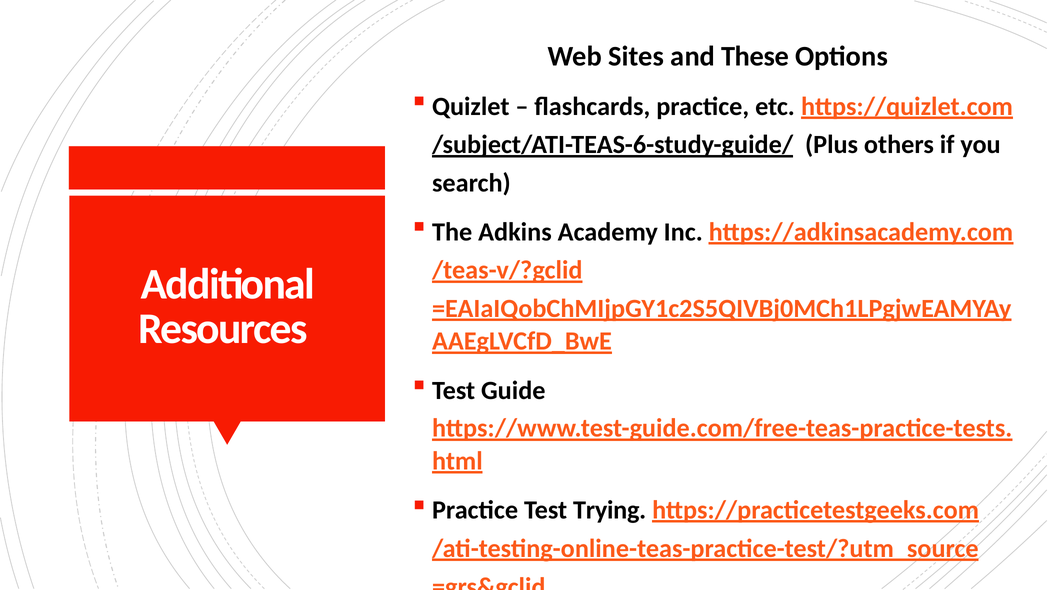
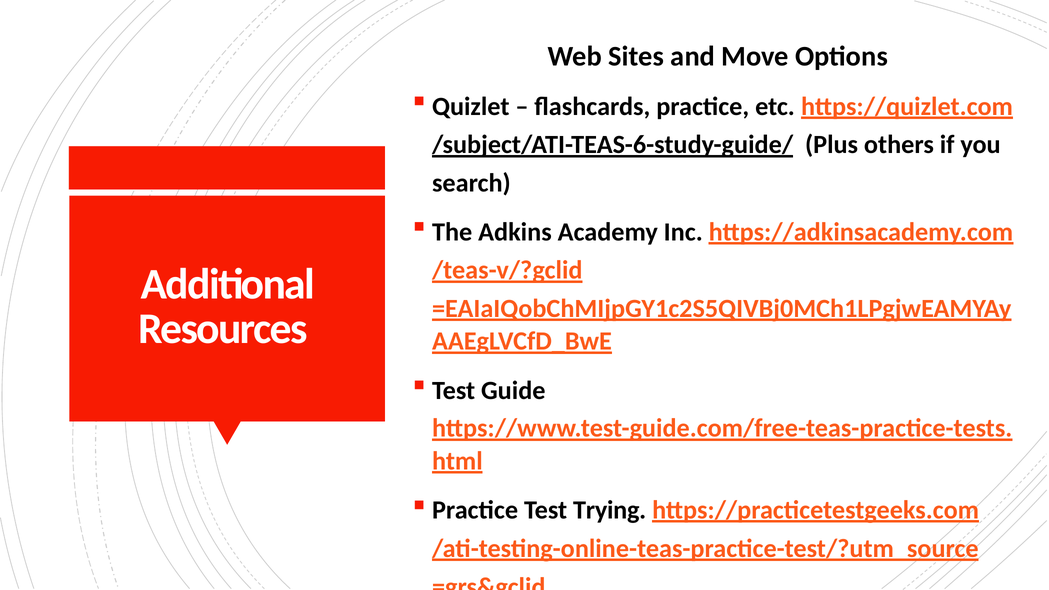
These: These -> Move
